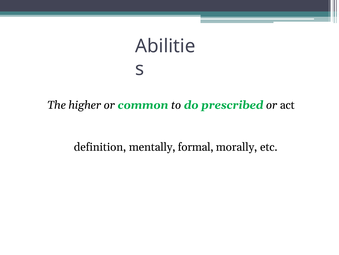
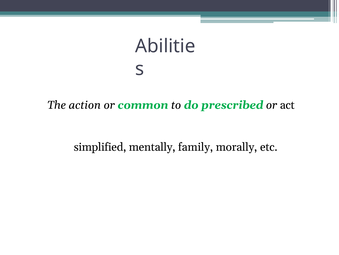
higher: higher -> action
definition: definition -> simplified
formal: formal -> family
